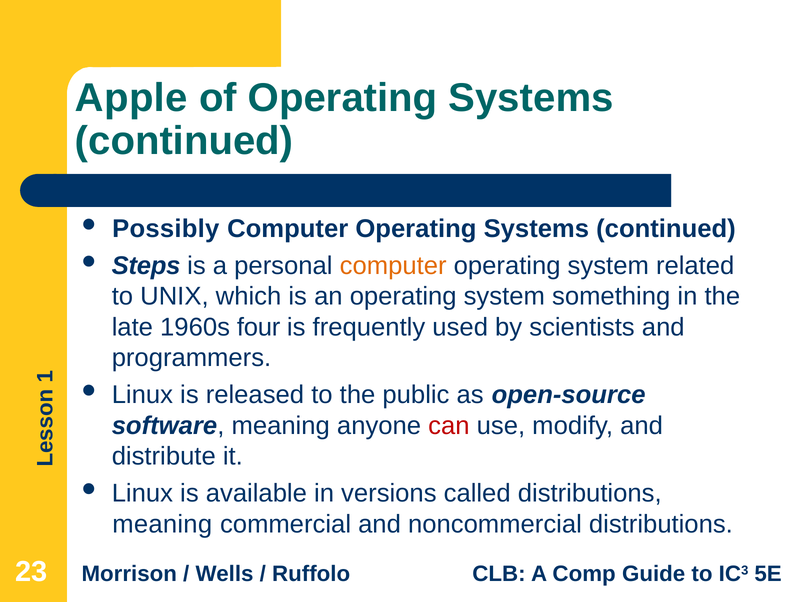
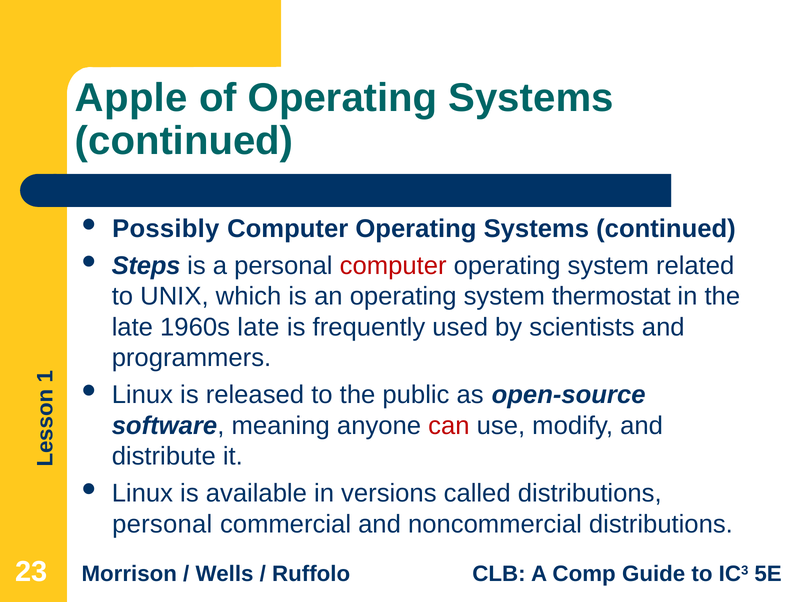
computer at (393, 266) colour: orange -> red
something: something -> thermostat
1960s four: four -> late
meaning at (162, 524): meaning -> personal
